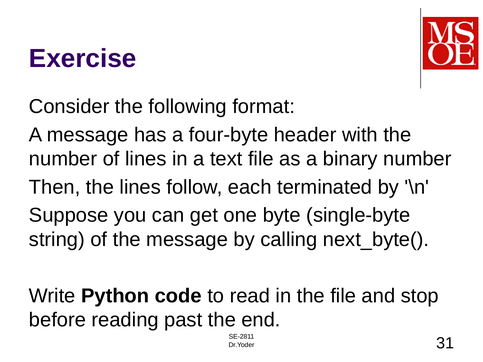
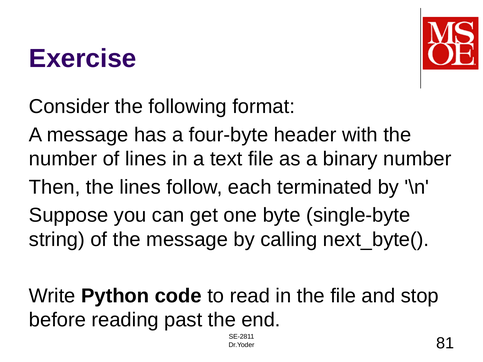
31: 31 -> 81
